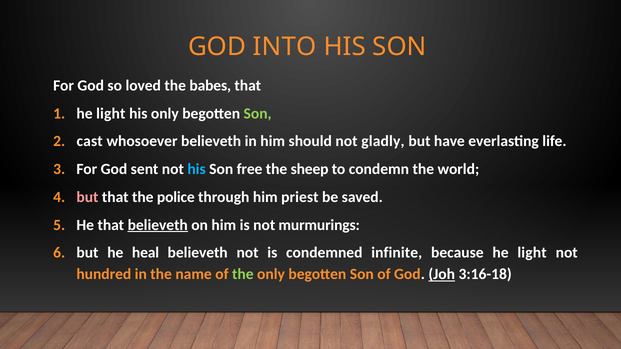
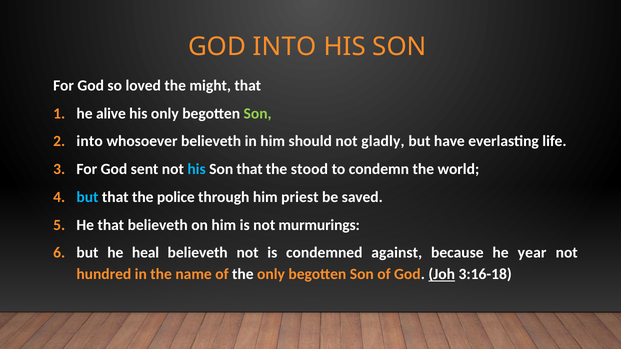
babes: babes -> might
light at (111, 114): light -> alive
cast at (90, 141): cast -> into
Son free: free -> that
sheep: sheep -> stood
but at (87, 197) colour: pink -> light blue
believeth at (158, 225) underline: present -> none
infinite: infinite -> against
because he light: light -> year
the at (243, 274) colour: light green -> white
